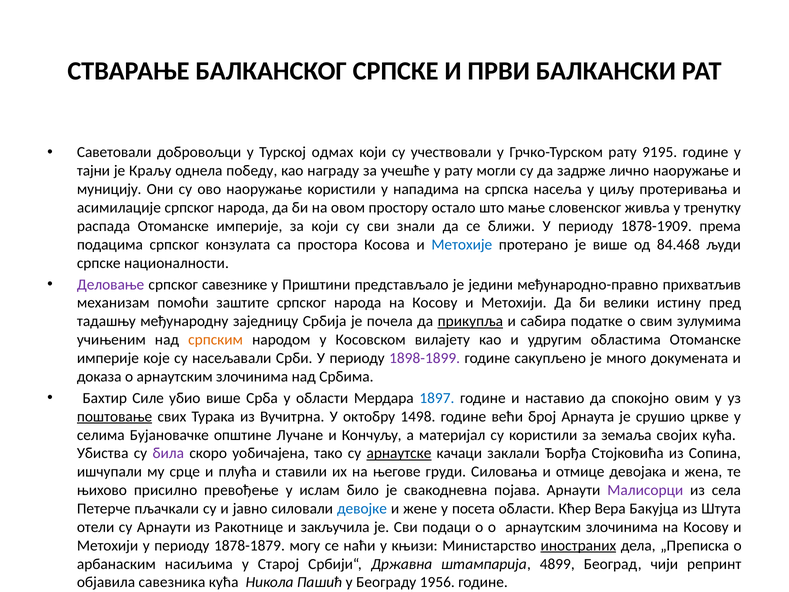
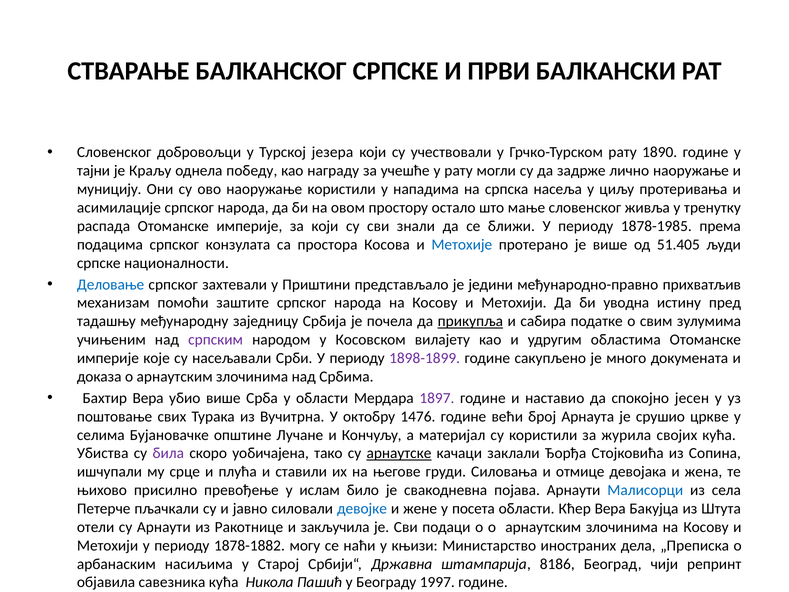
Саветовали at (114, 152): Саветовали -> Словенског
одмах: одмах -> језера
9195: 9195 -> 1890
1878-1909: 1878-1909 -> 1878-1985
84.468: 84.468 -> 51.405
Деловање colour: purple -> blue
савезнике: савезнике -> захтевали
велики: велики -> уводна
српским colour: orange -> purple
Бахтир Силе: Силе -> Вера
1897 colour: blue -> purple
овим: овим -> јесен
поштовање underline: present -> none
1498: 1498 -> 1476
земаља: земаља -> журила
Малисорци colour: purple -> blue
1878-1879: 1878-1879 -> 1878-1882
иностраних underline: present -> none
4899: 4899 -> 8186
1956: 1956 -> 1997
